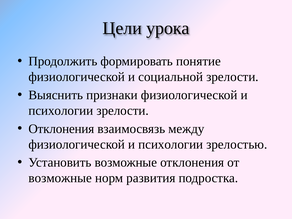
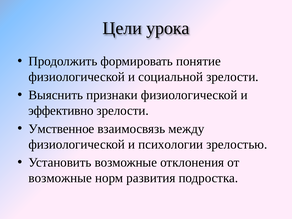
психологии at (61, 111): психологии -> эффективно
Отклонения at (61, 129): Отклонения -> Умственное
